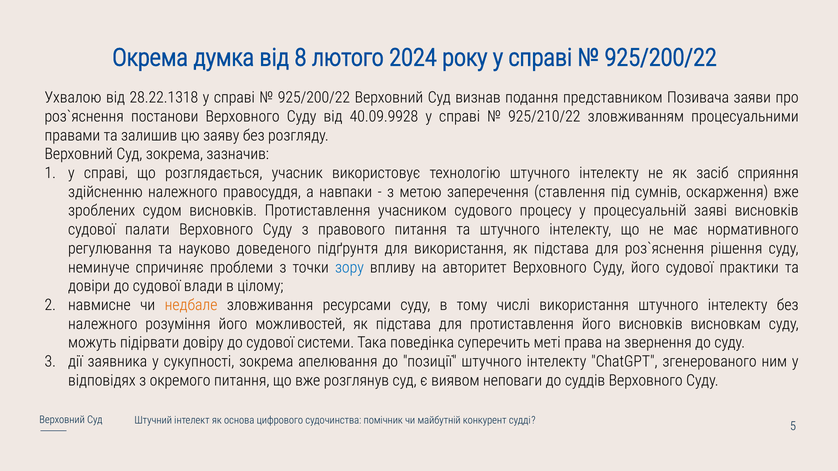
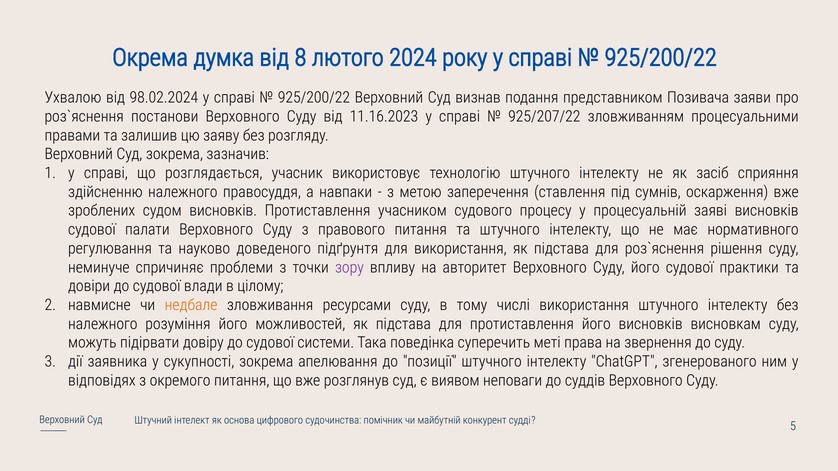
28.22.1318: 28.22.1318 -> 98.02.2024
40.09.9928: 40.09.9928 -> 11.16.2023
925/210/22: 925/210/22 -> 925/207/22
зору colour: blue -> purple
